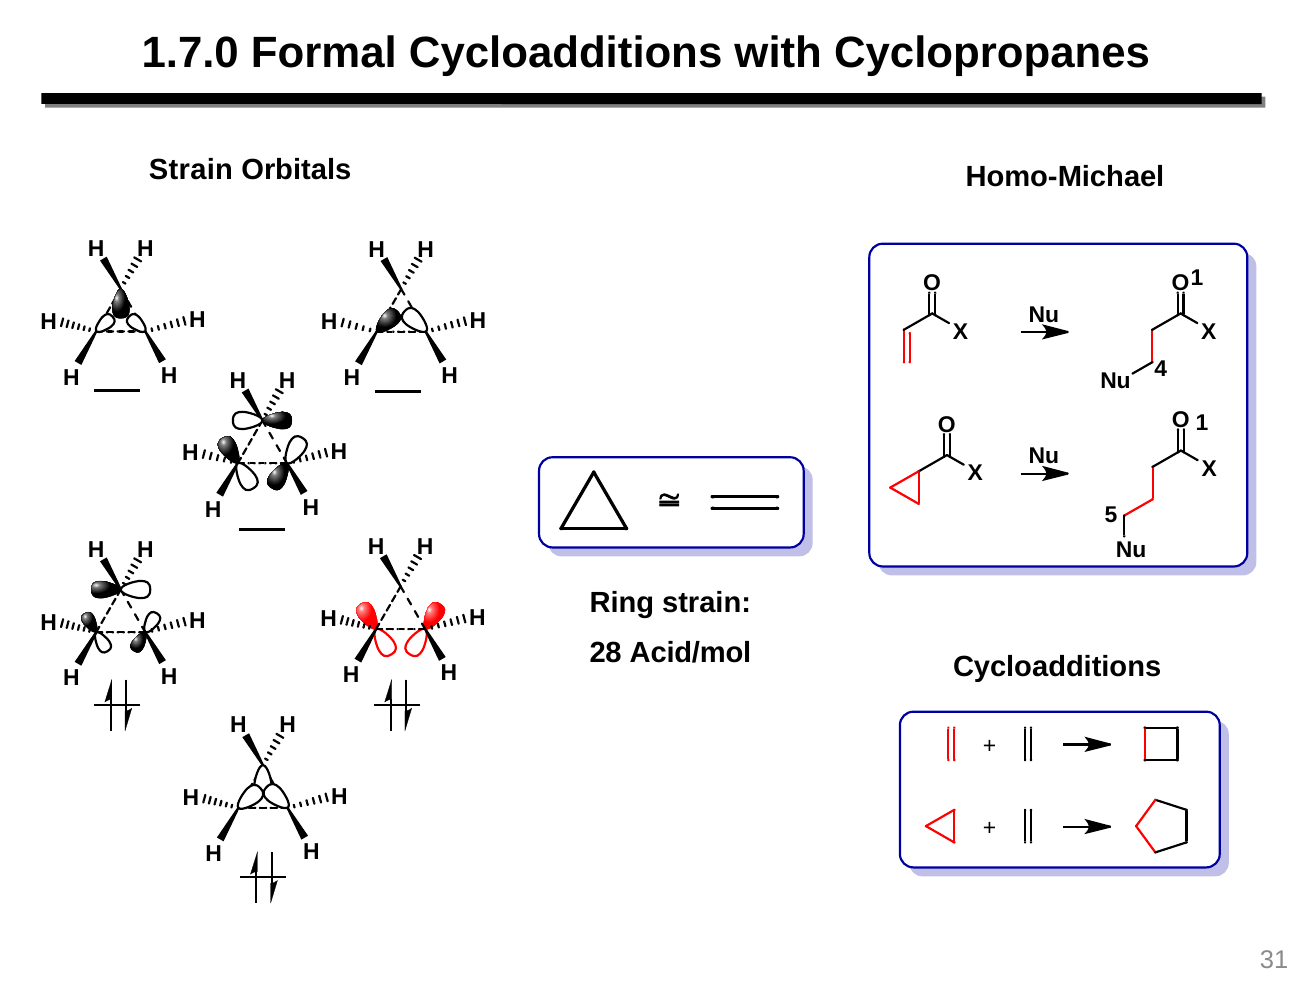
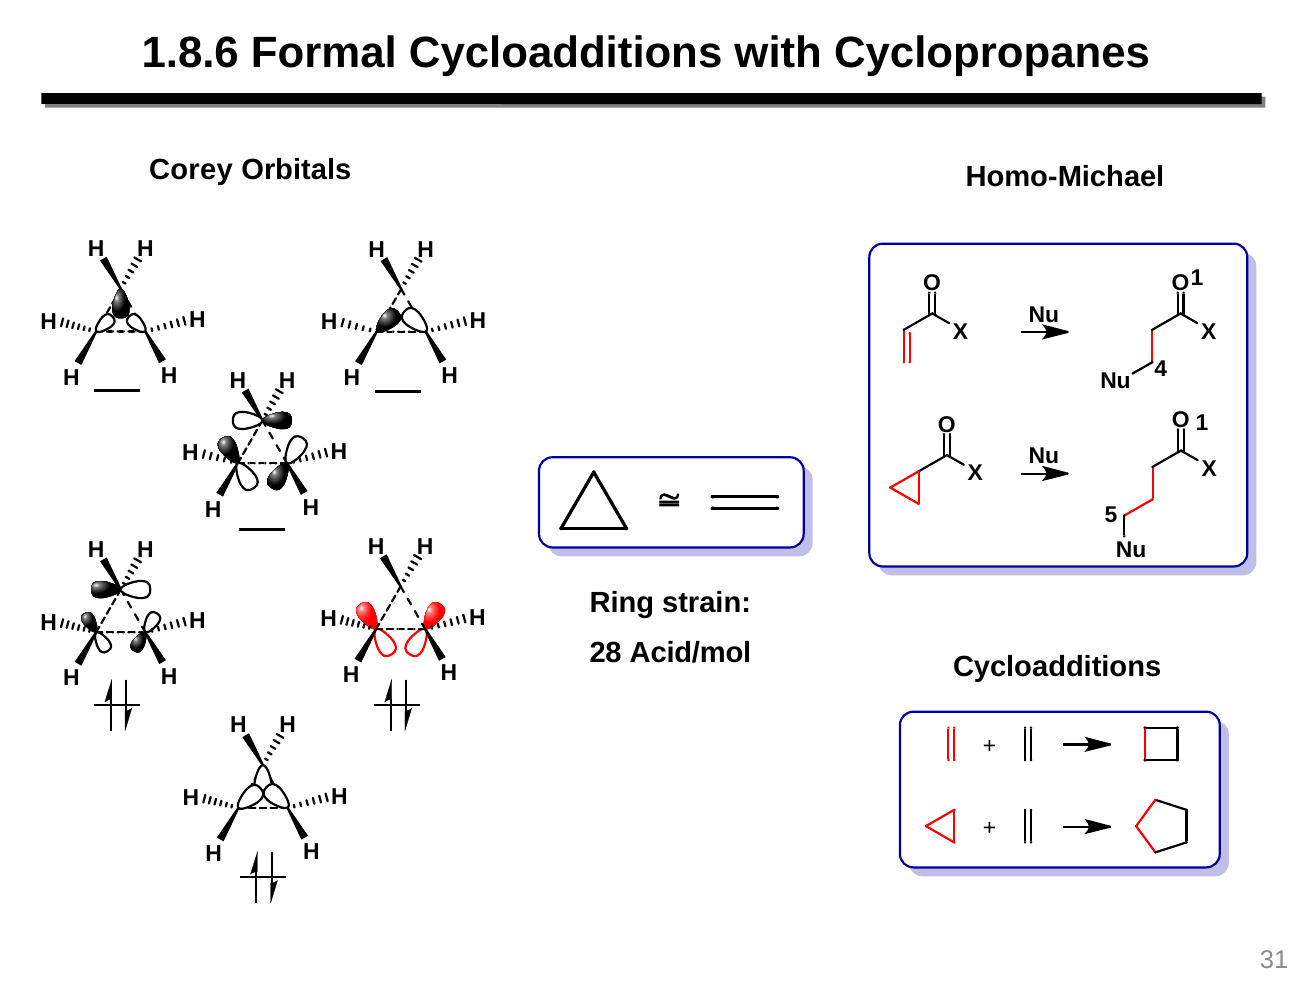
1.7.0: 1.7.0 -> 1.8.6
Strain at (191, 170): Strain -> Corey
